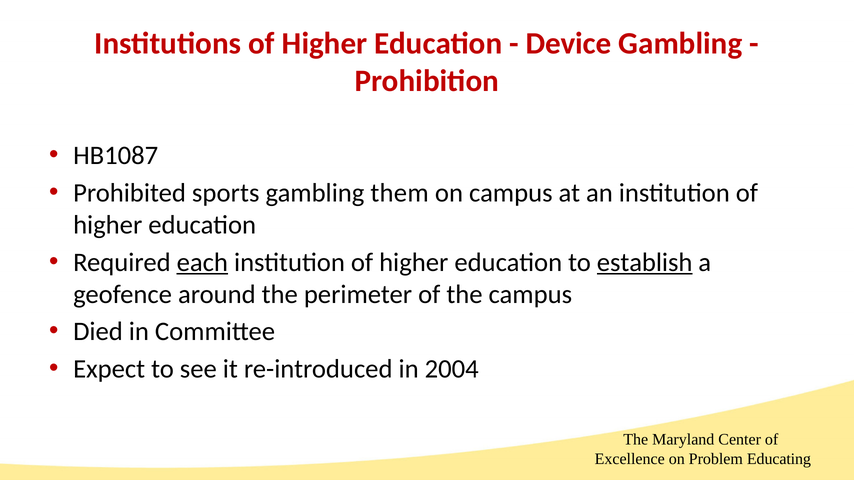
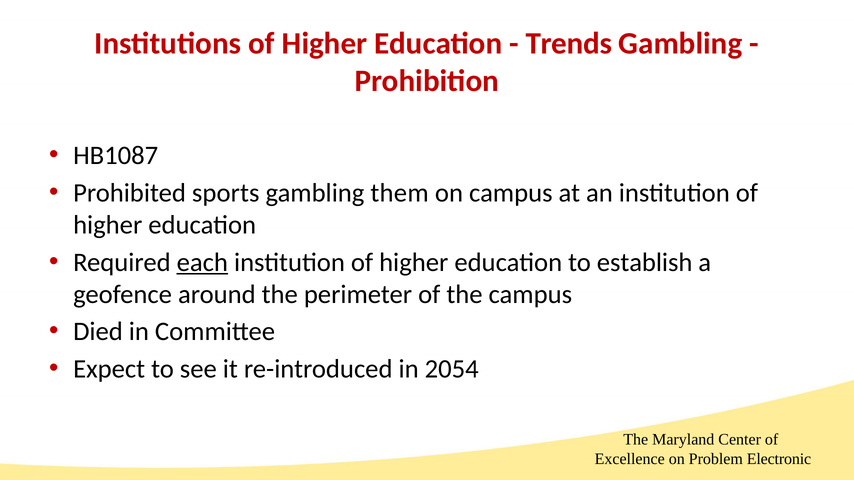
Device: Device -> Trends
establish underline: present -> none
2004: 2004 -> 2054
Educating: Educating -> Electronic
